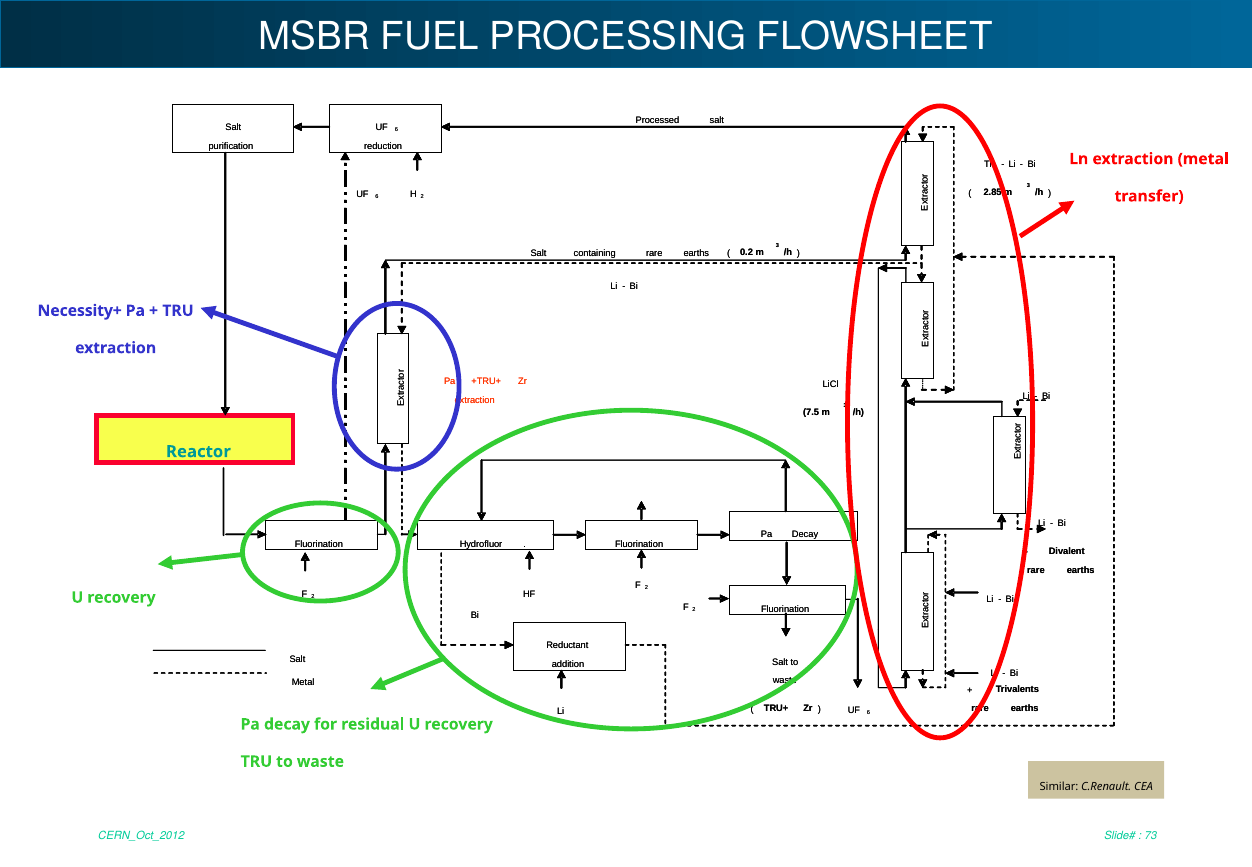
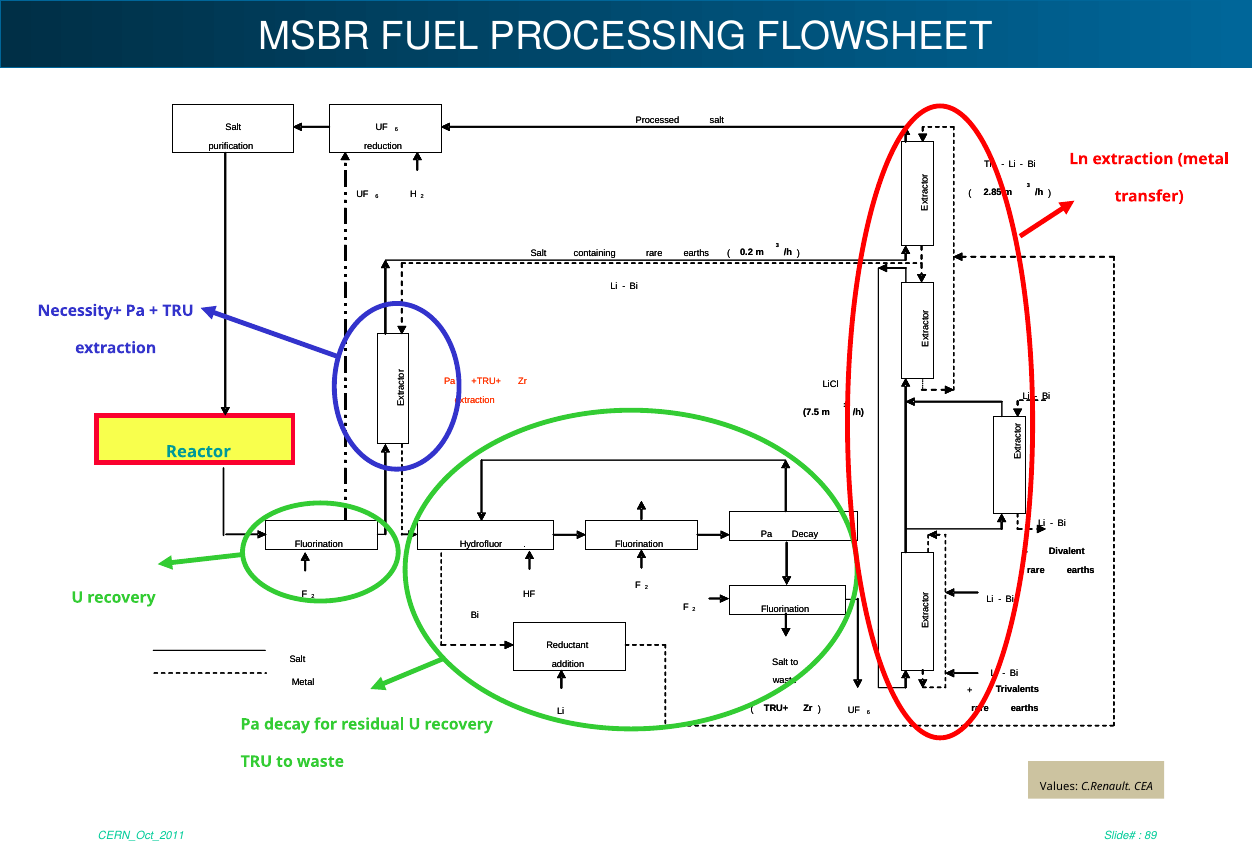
Similar: Similar -> Values
CERN_Oct_2012: CERN_Oct_2012 -> CERN_Oct_2011
73: 73 -> 89
